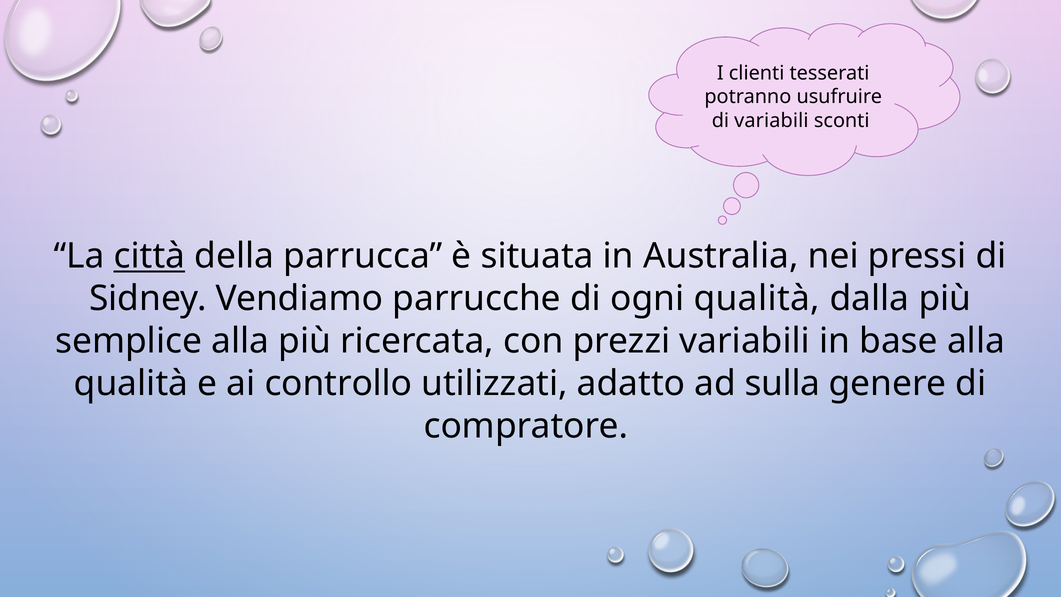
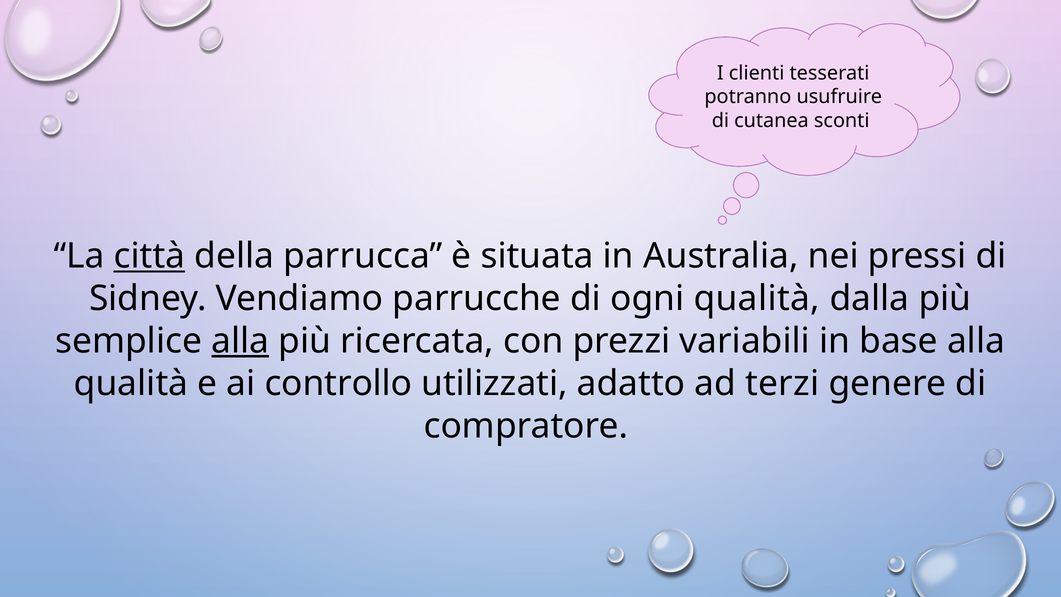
di variabili: variabili -> cutanea
alla at (240, 341) underline: none -> present
sulla: sulla -> terzi
